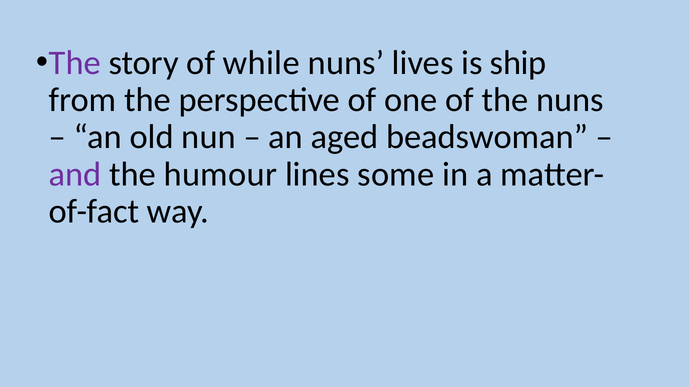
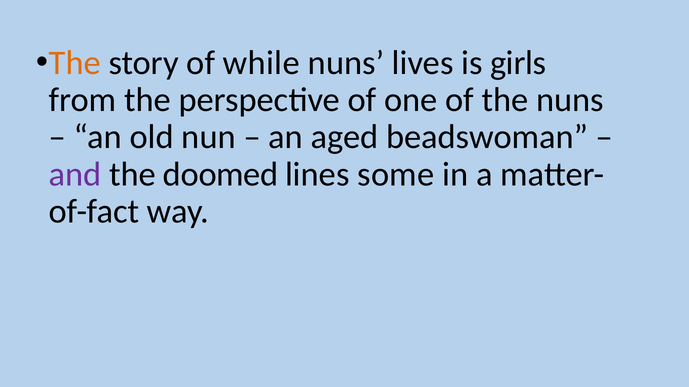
The at (75, 63) colour: purple -> orange
ship: ship -> girls
humour: humour -> doomed
